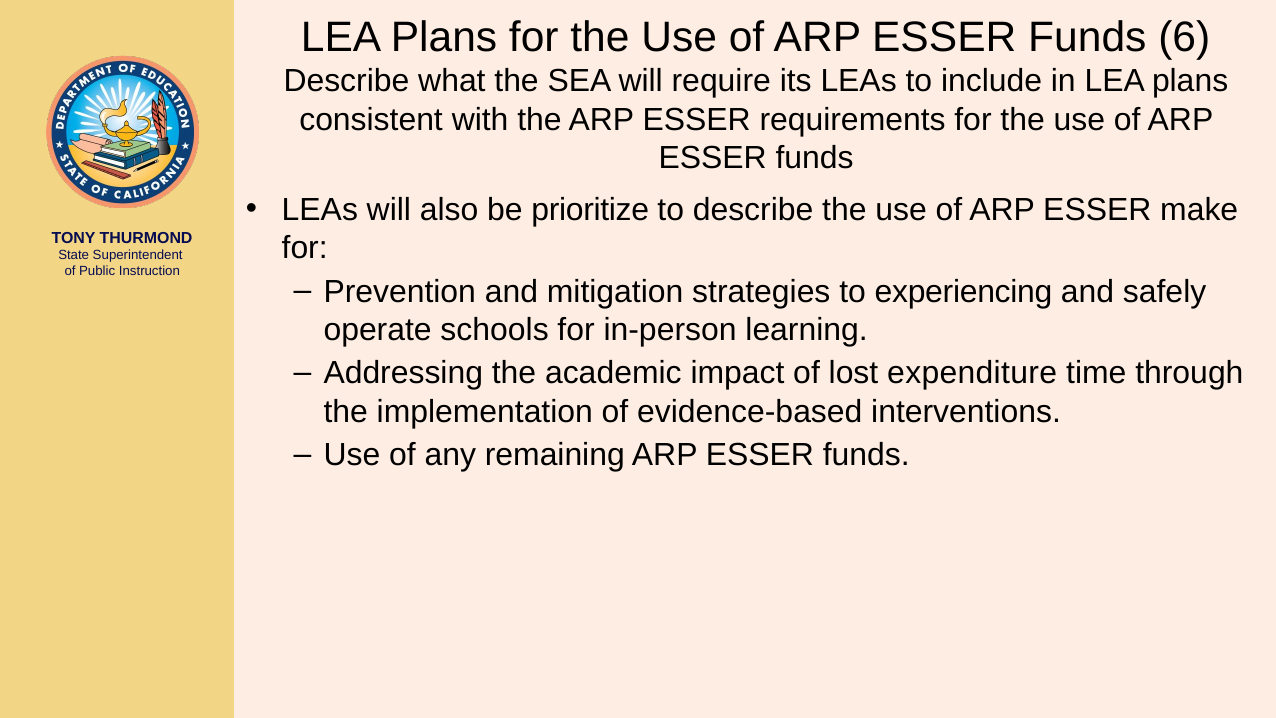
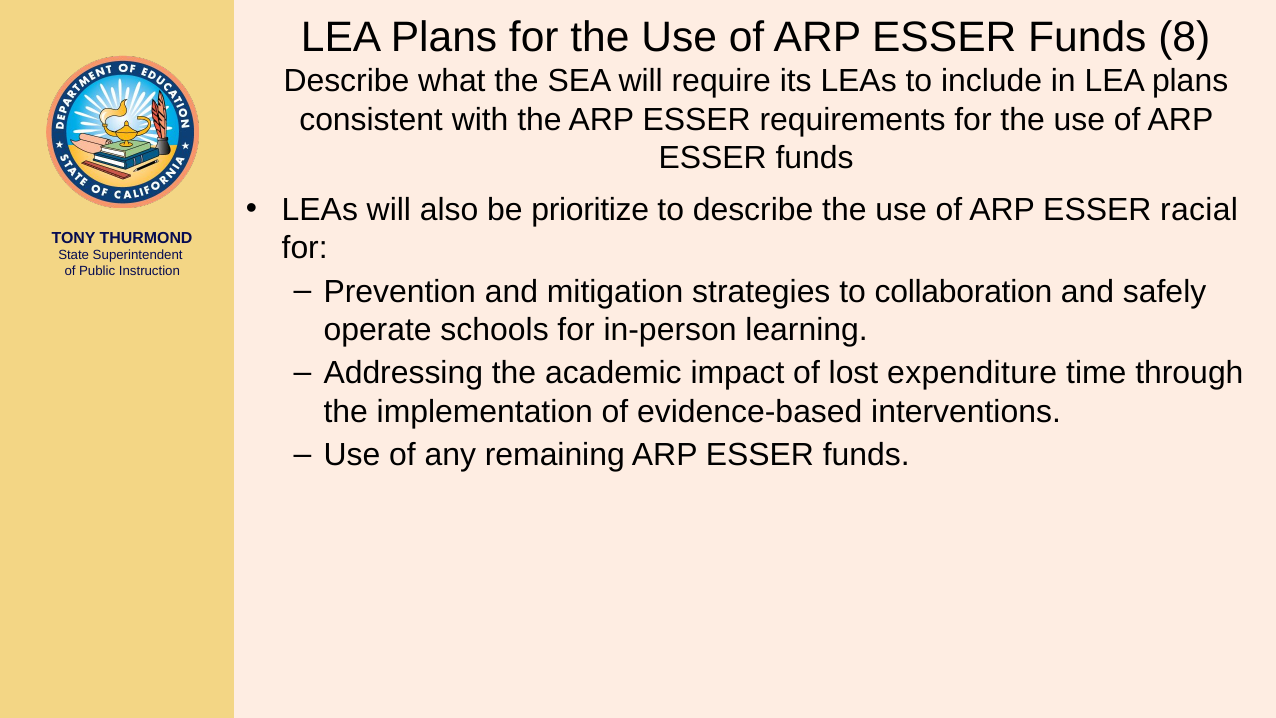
6: 6 -> 8
make: make -> racial
experiencing: experiencing -> collaboration
